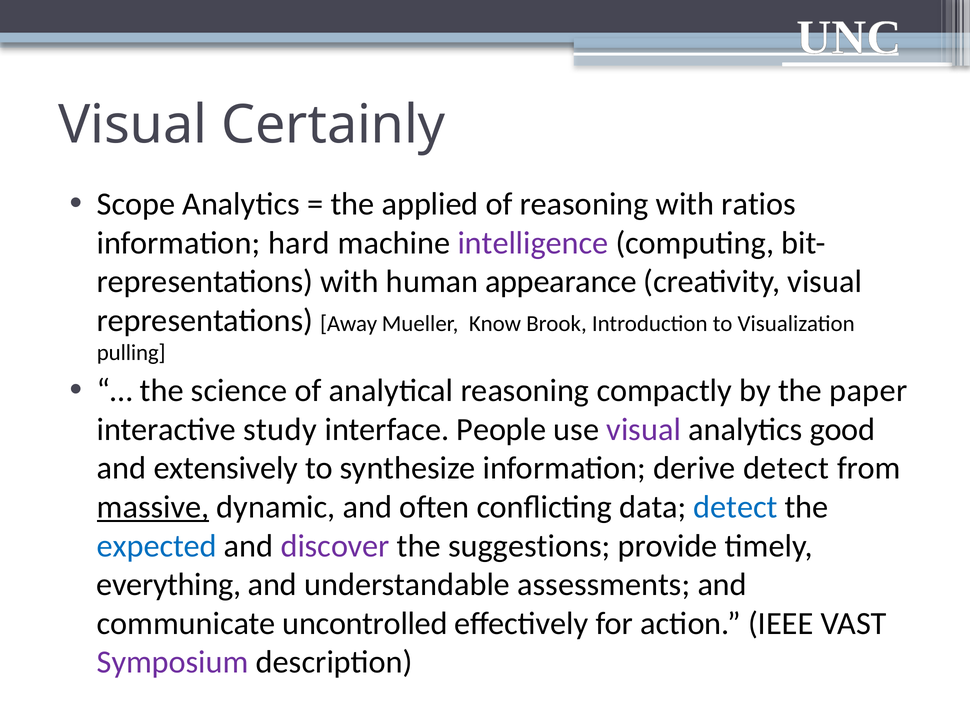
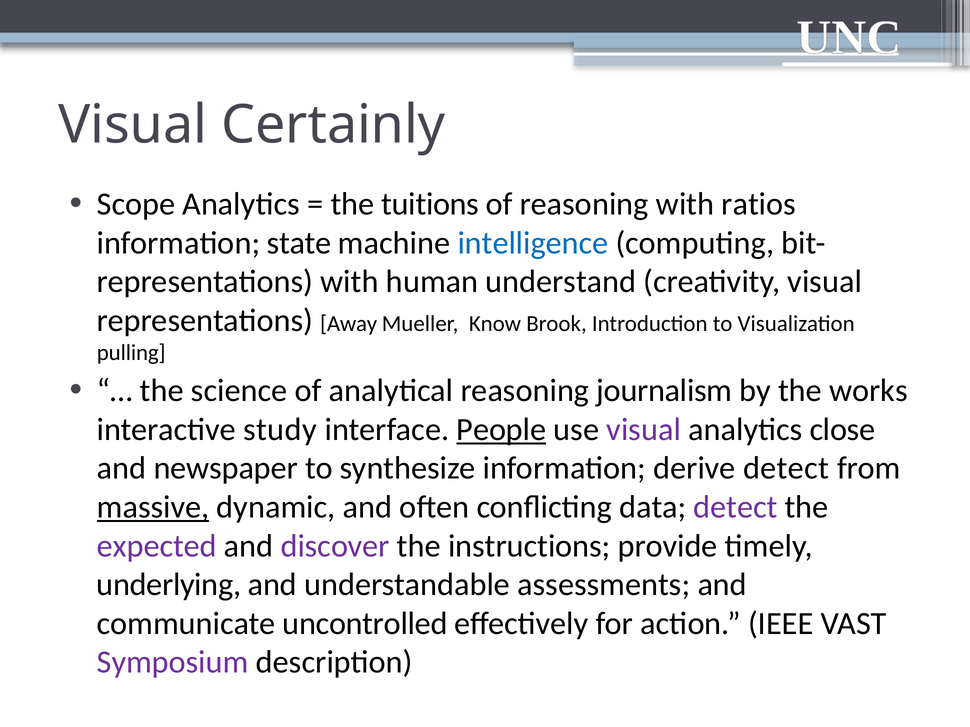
applied: applied -> tuitions
hard: hard -> state
intelligence colour: purple -> blue
appearance: appearance -> understand
compactly: compactly -> journalism
paper: paper -> works
People underline: none -> present
good: good -> close
extensively: extensively -> newspaper
detect at (735, 507) colour: blue -> purple
expected colour: blue -> purple
suggestions: suggestions -> instructions
everything: everything -> underlying
